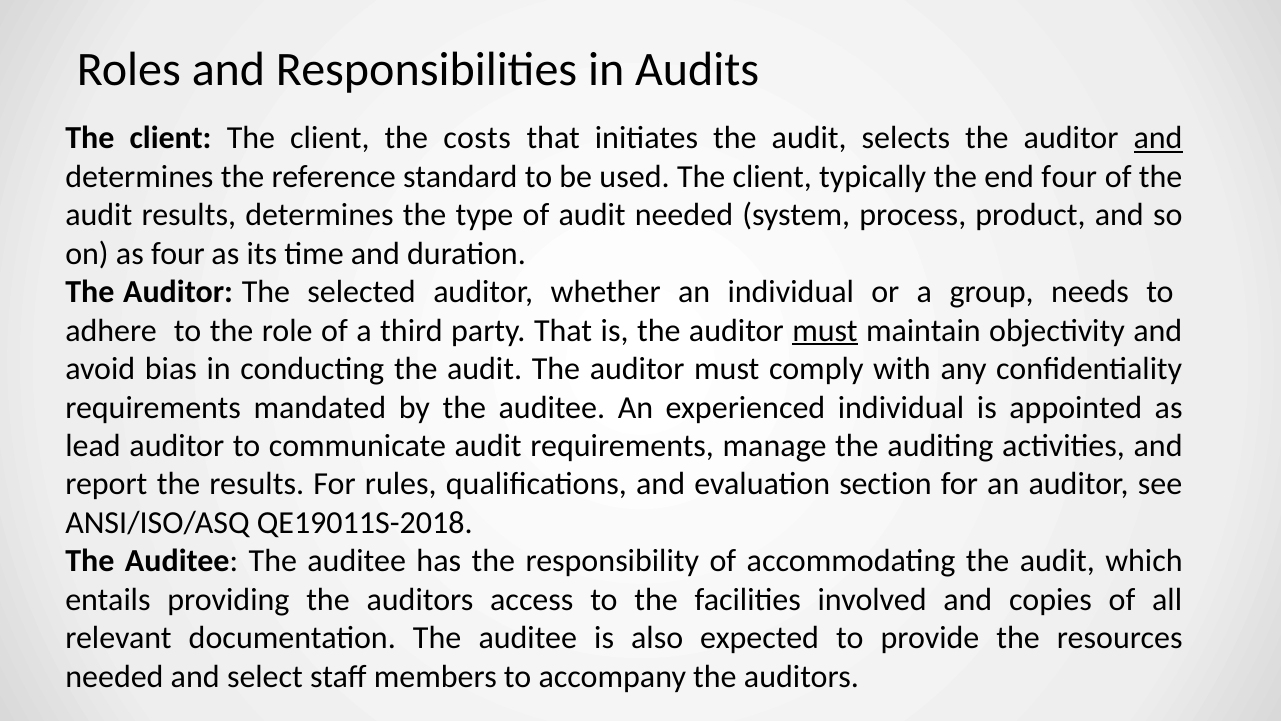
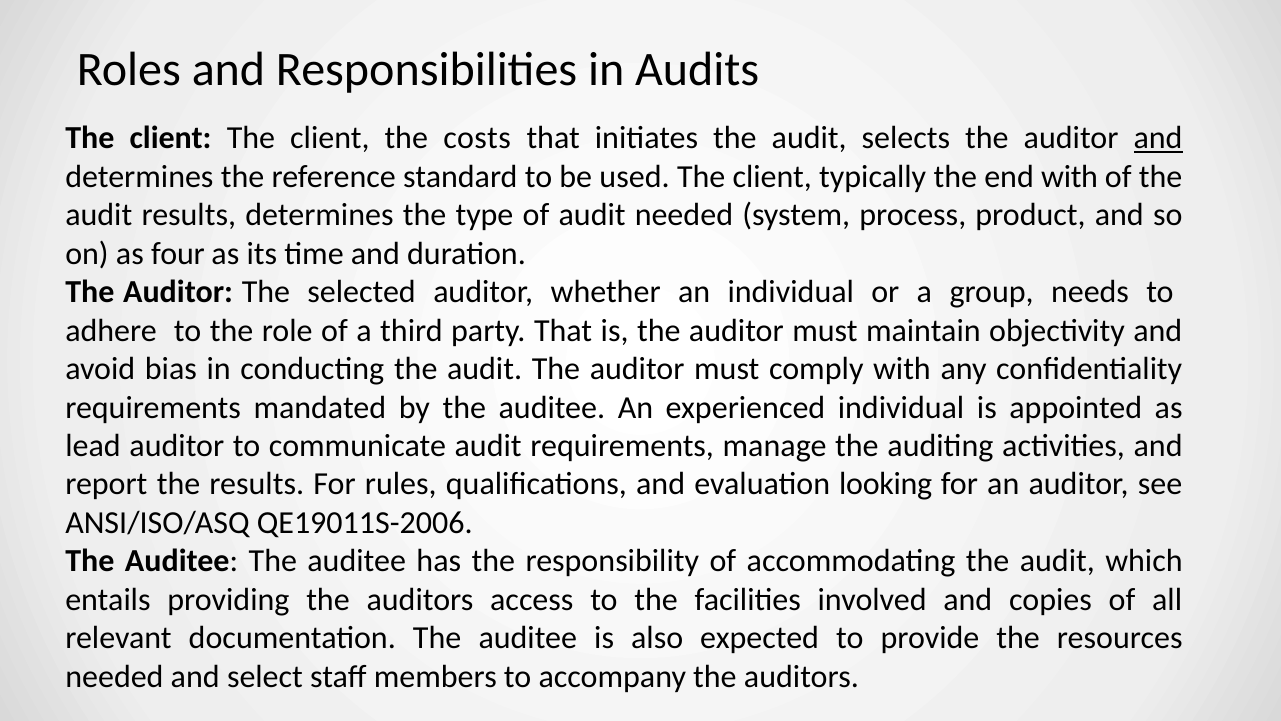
end four: four -> with
must at (825, 330) underline: present -> none
section: section -> looking
QE19011S-2018: QE19011S-2018 -> QE19011S-2006
